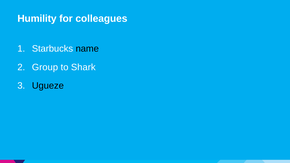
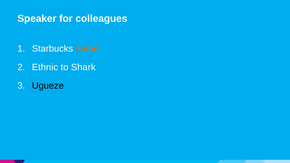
Humility: Humility -> Speaker
name colour: black -> orange
Group: Group -> Ethnic
